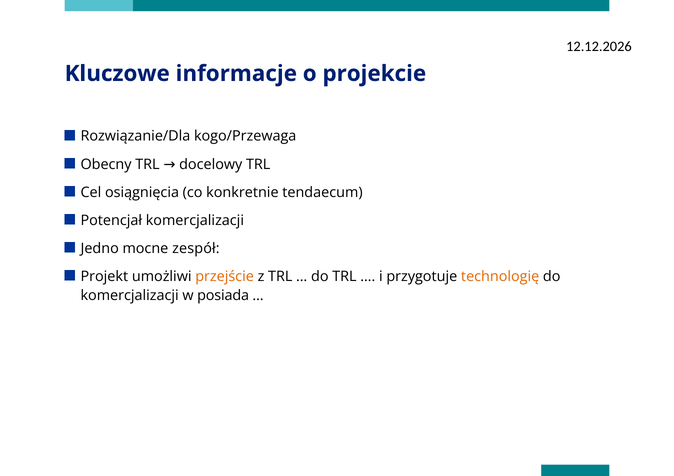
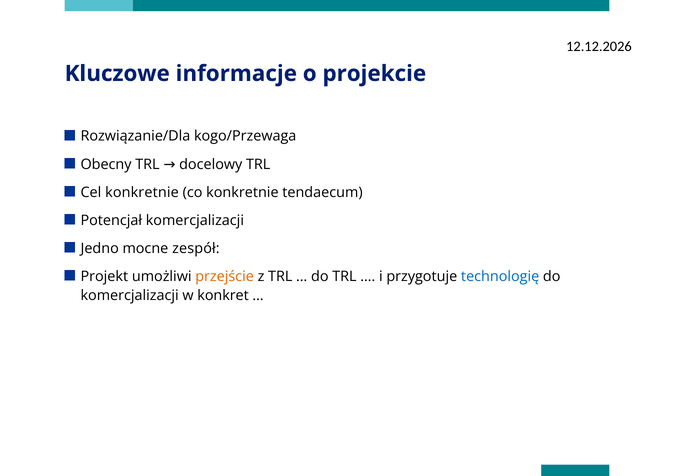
Cel osiągnięcia: osiągnięcia -> konkretnie
technologię colour: orange -> blue
posiada: posiada -> konkret
